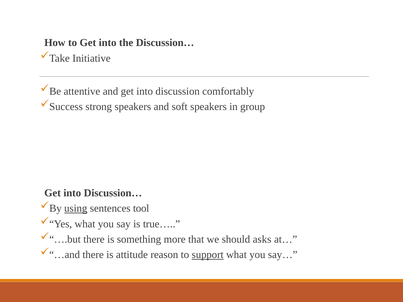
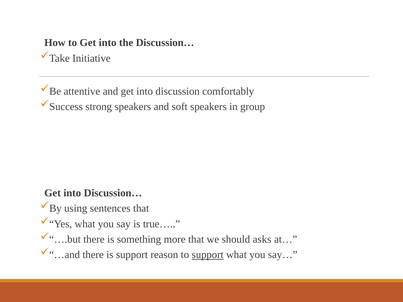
using underline: present -> none
sentences tool: tool -> that
is attitude: attitude -> support
